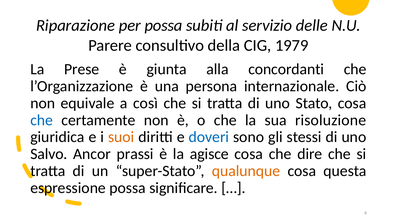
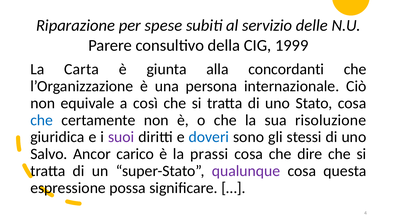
per possa: possa -> spese
1979: 1979 -> 1999
Prese: Prese -> Carta
suoi colour: orange -> purple
prassi: prassi -> carico
agisce: agisce -> prassi
qualunque colour: orange -> purple
